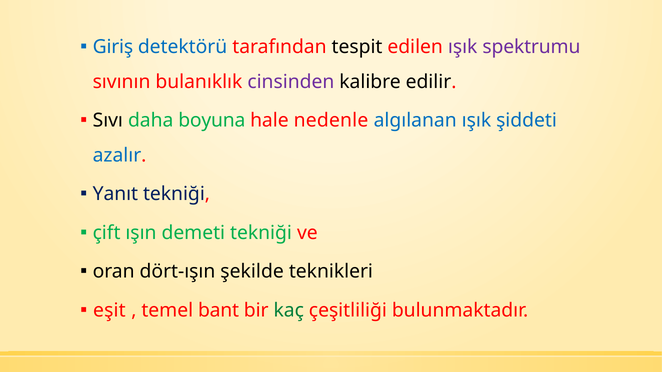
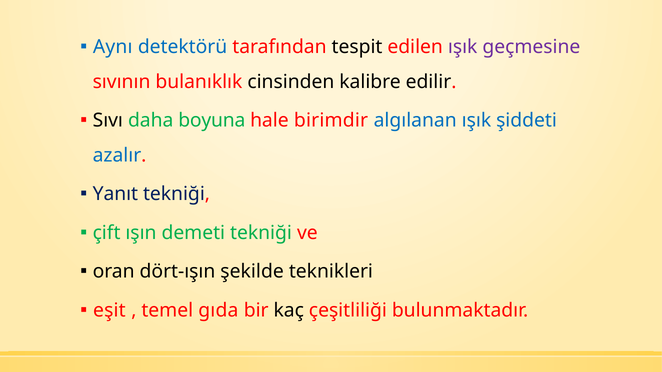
Giriş: Giriş -> Aynı
spektrumu: spektrumu -> geçmesine
cinsinden colour: purple -> black
nedenle: nedenle -> birimdir
bant: bant -> gıda
kaç colour: green -> black
